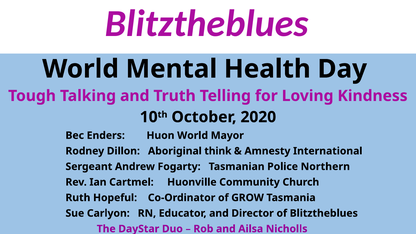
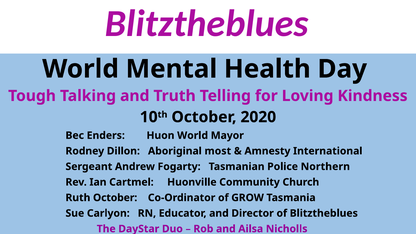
think: think -> most
Ruth Hopeful: Hopeful -> October
